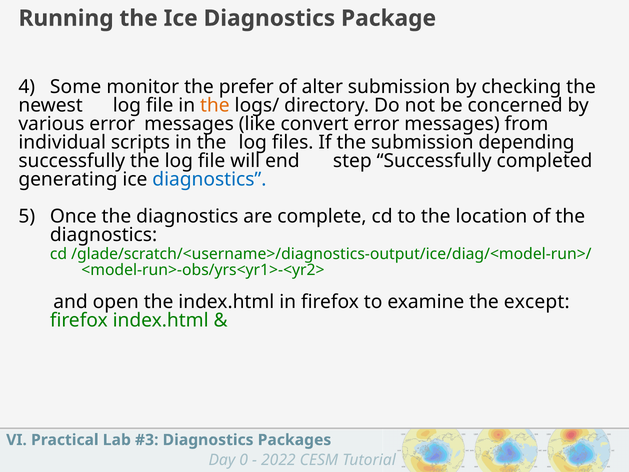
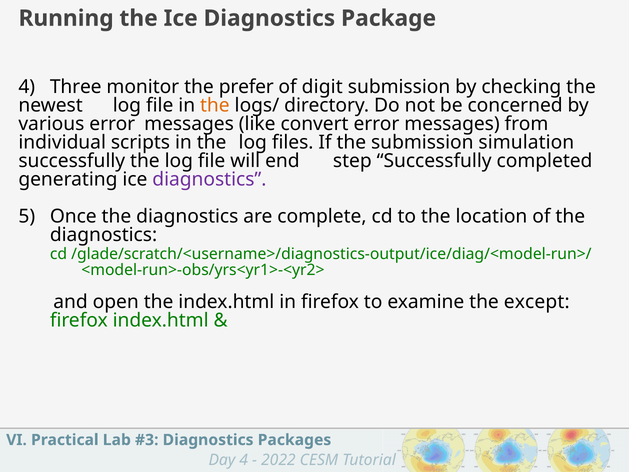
Some: Some -> Three
alter: alter -> digit
depending: depending -> simulation
diagnostics at (209, 179) colour: blue -> purple
0 at (244, 460): 0 -> 4
